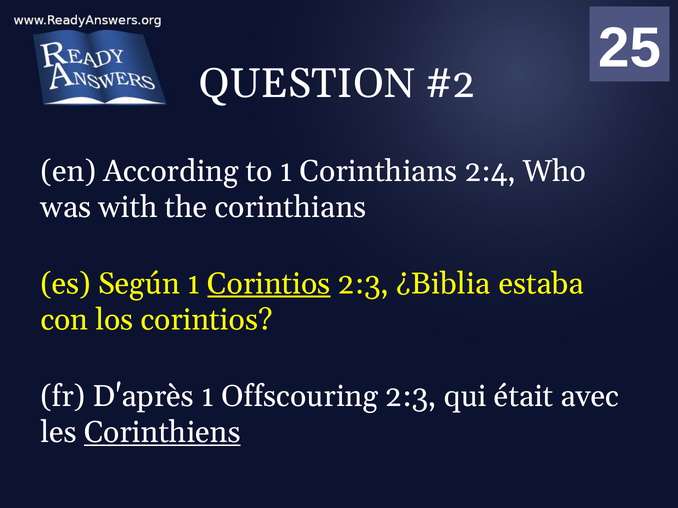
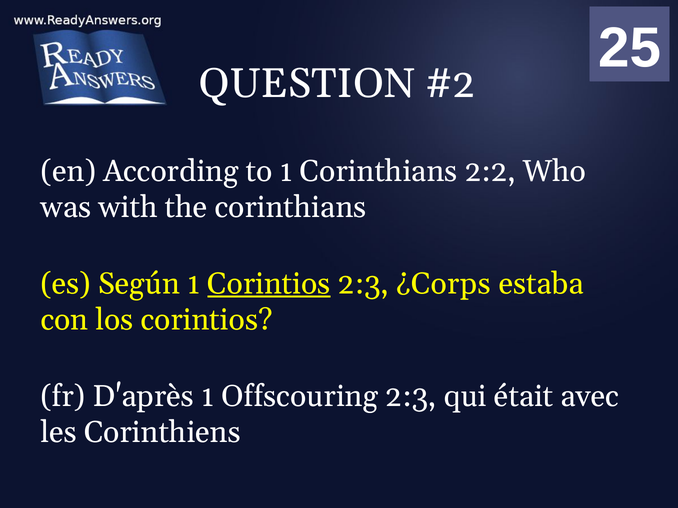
2:4: 2:4 -> 2:2
¿Biblia: ¿Biblia -> ¿Corps
Corinthiens underline: present -> none
